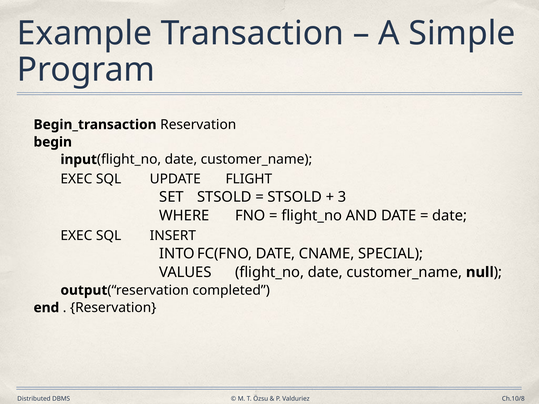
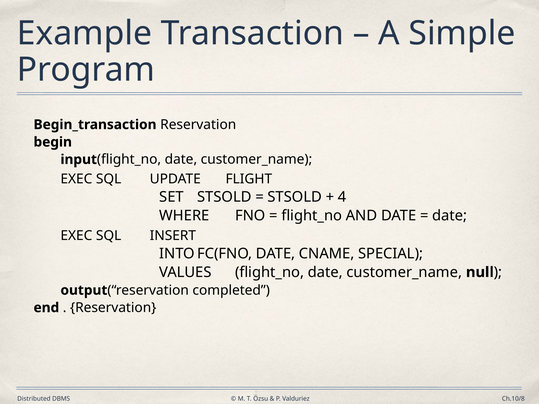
3: 3 -> 4
